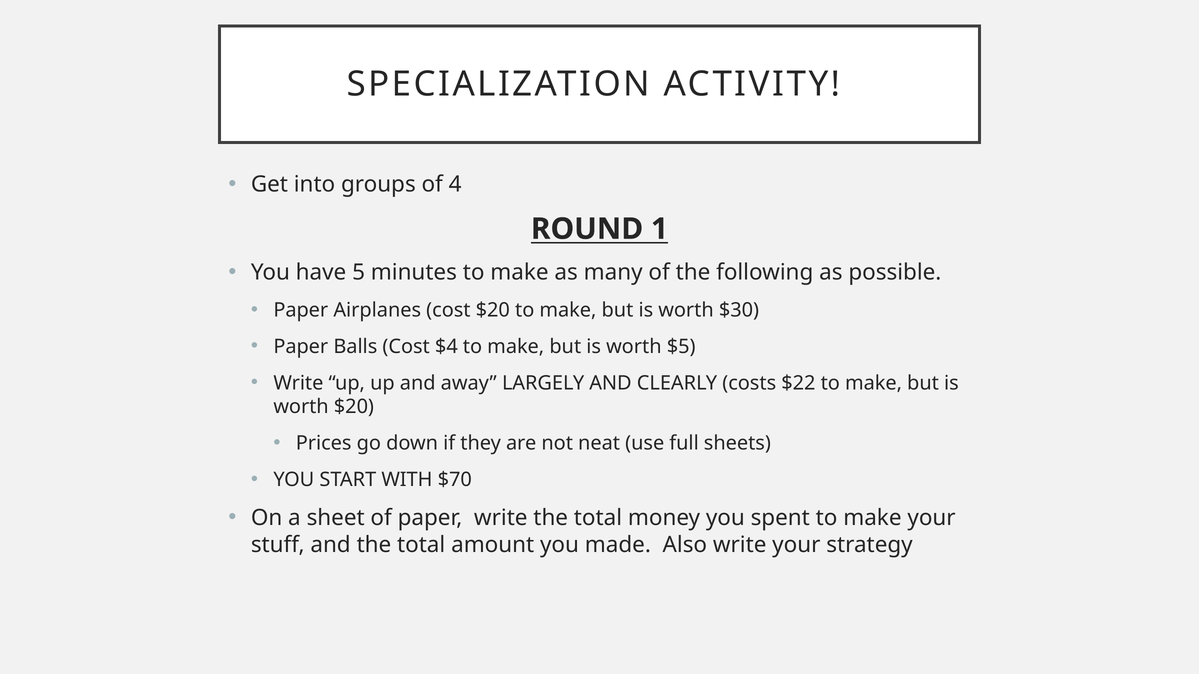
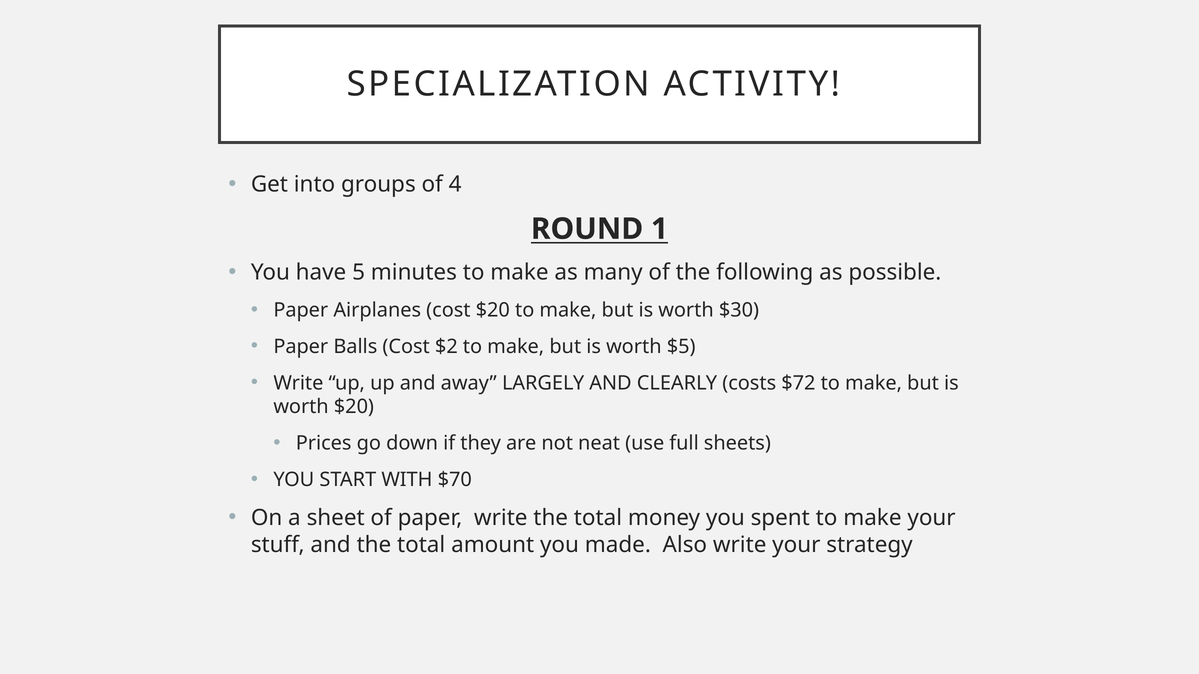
$4: $4 -> $2
$22: $22 -> $72
